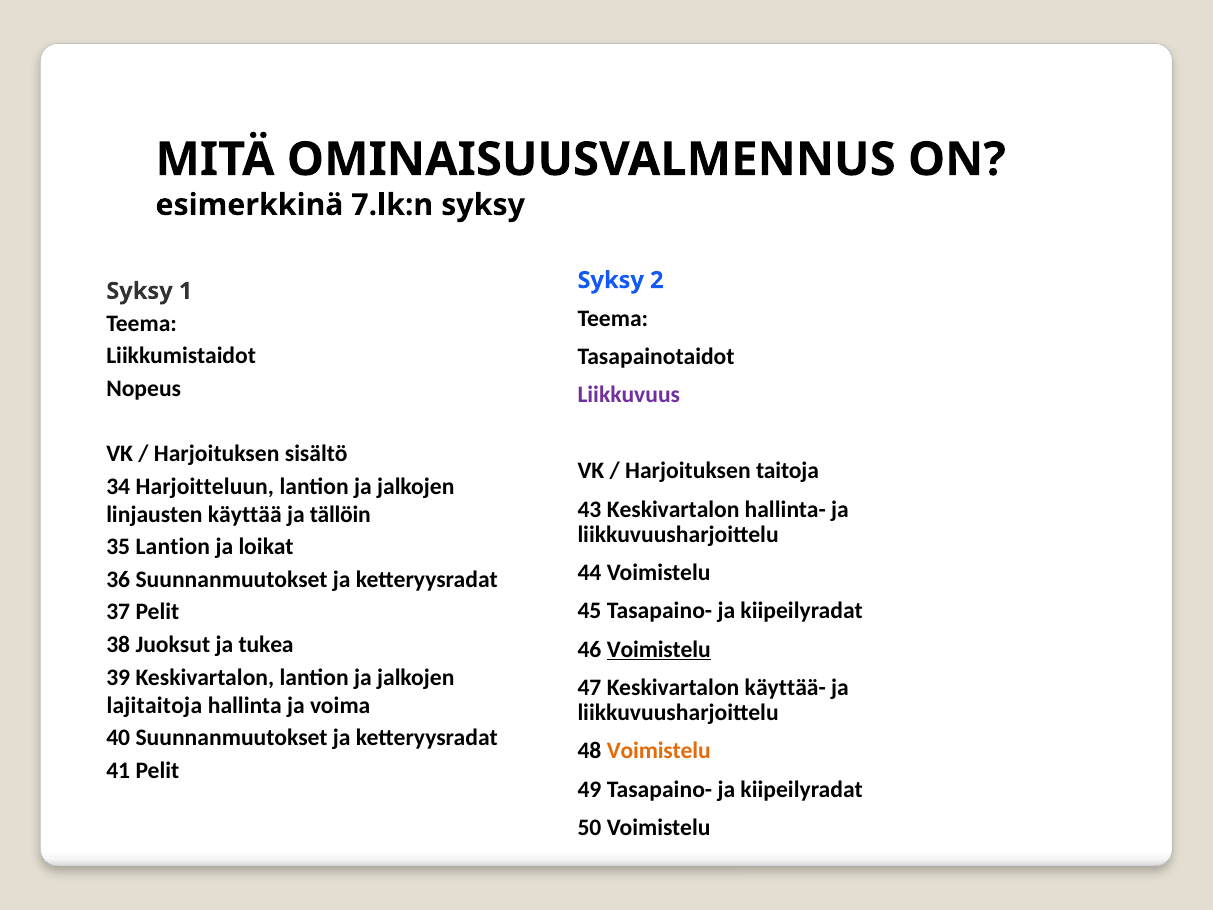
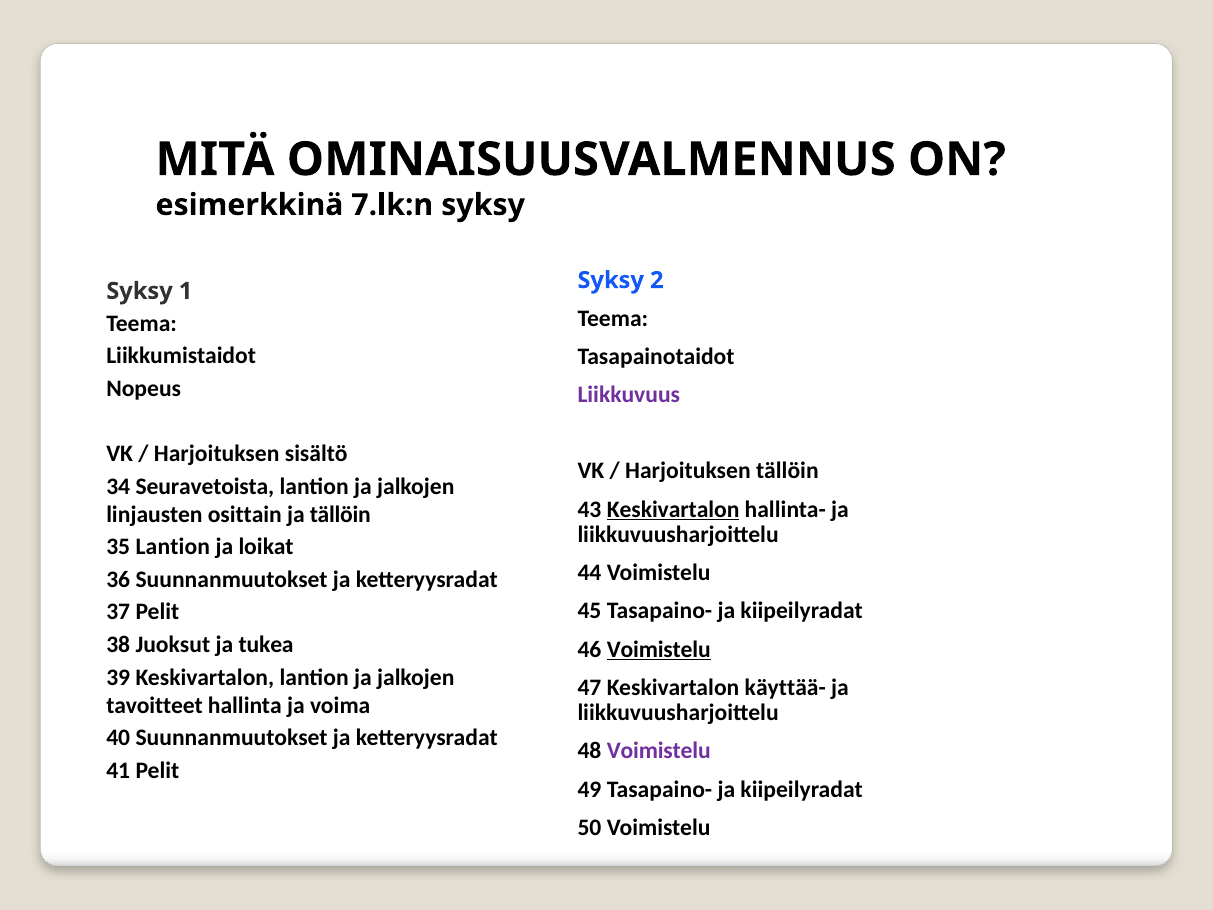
Harjoituksen taitoja: taitoja -> tällöin
Harjoitteluun: Harjoitteluun -> Seuravetoista
Keskivartalon at (673, 509) underline: none -> present
käyttää: käyttää -> osittain
lajitaitoja: lajitaitoja -> tavoitteet
Voimistelu at (659, 751) colour: orange -> purple
